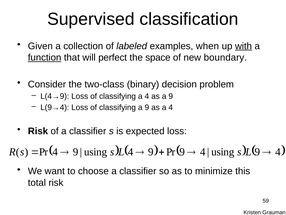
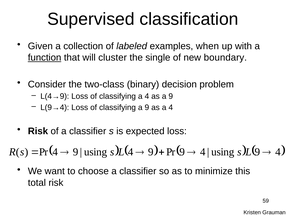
with underline: present -> none
perfect: perfect -> cluster
space: space -> single
